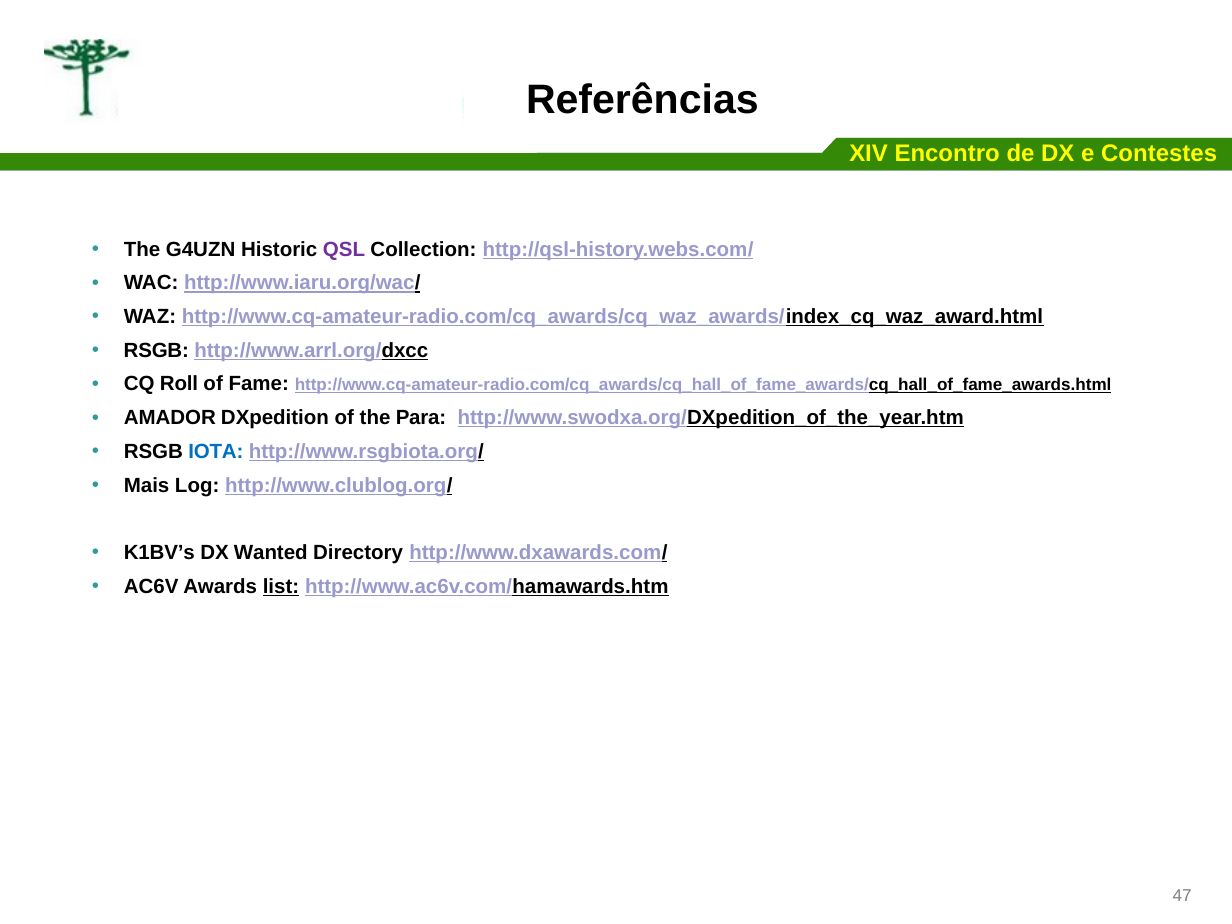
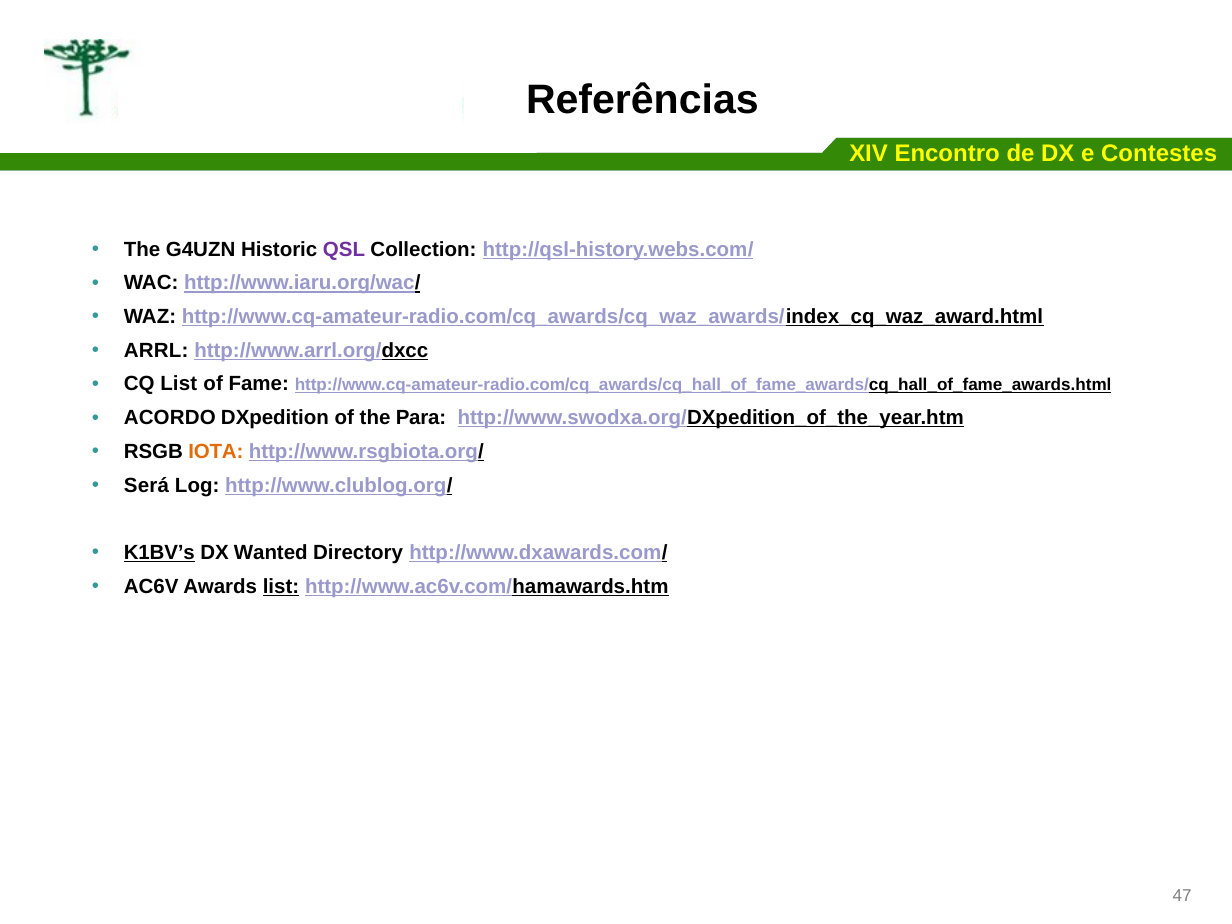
RSGB at (156, 350): RSGB -> ARRL
CQ Roll: Roll -> List
AMADOR: AMADOR -> ACORDO
IOTA colour: blue -> orange
Mais: Mais -> Será
K1BV’s underline: none -> present
